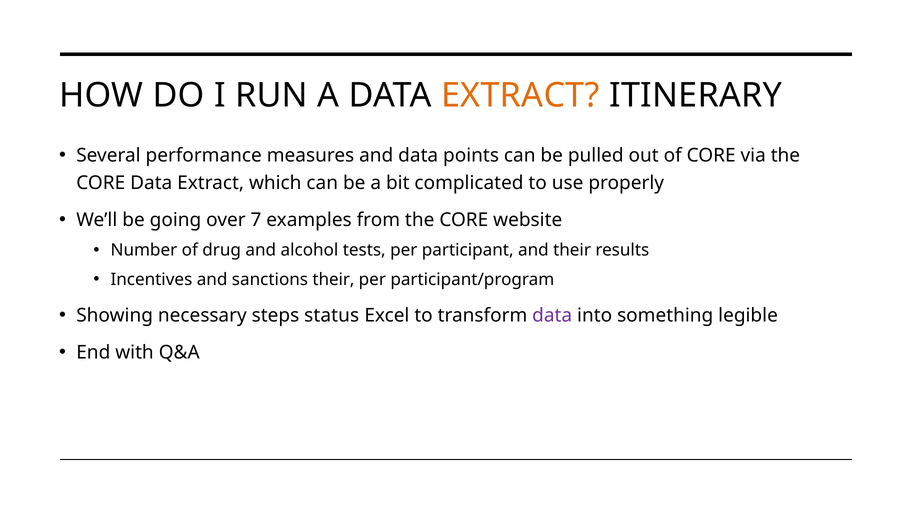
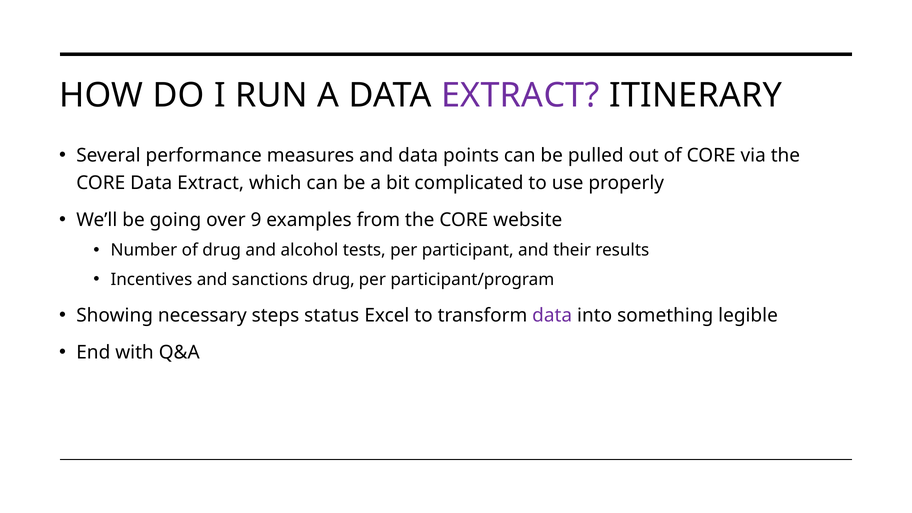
EXTRACT at (520, 95) colour: orange -> purple
7: 7 -> 9
sanctions their: their -> drug
